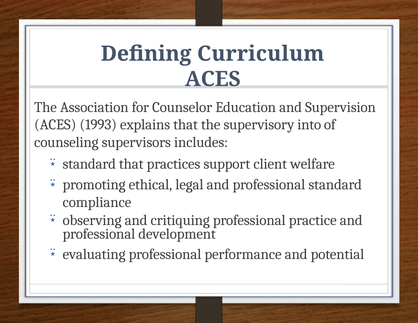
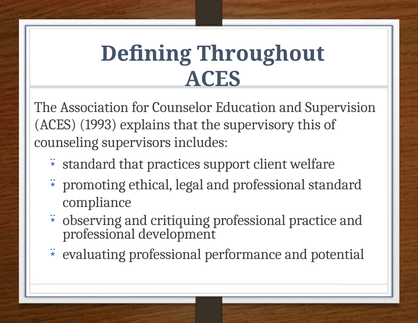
Curriculum: Curriculum -> Throughout
into: into -> this
